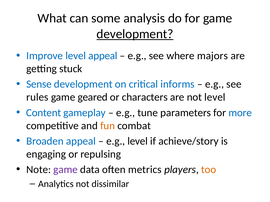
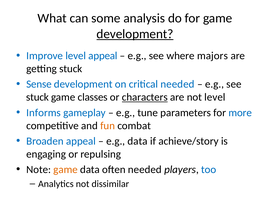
critical informs: informs -> needed
rules at (37, 97): rules -> stuck
geared: geared -> classes
characters underline: none -> present
Content: Content -> Informs
e.g level: level -> data
game at (66, 170) colour: purple -> orange
often metrics: metrics -> needed
too colour: orange -> blue
